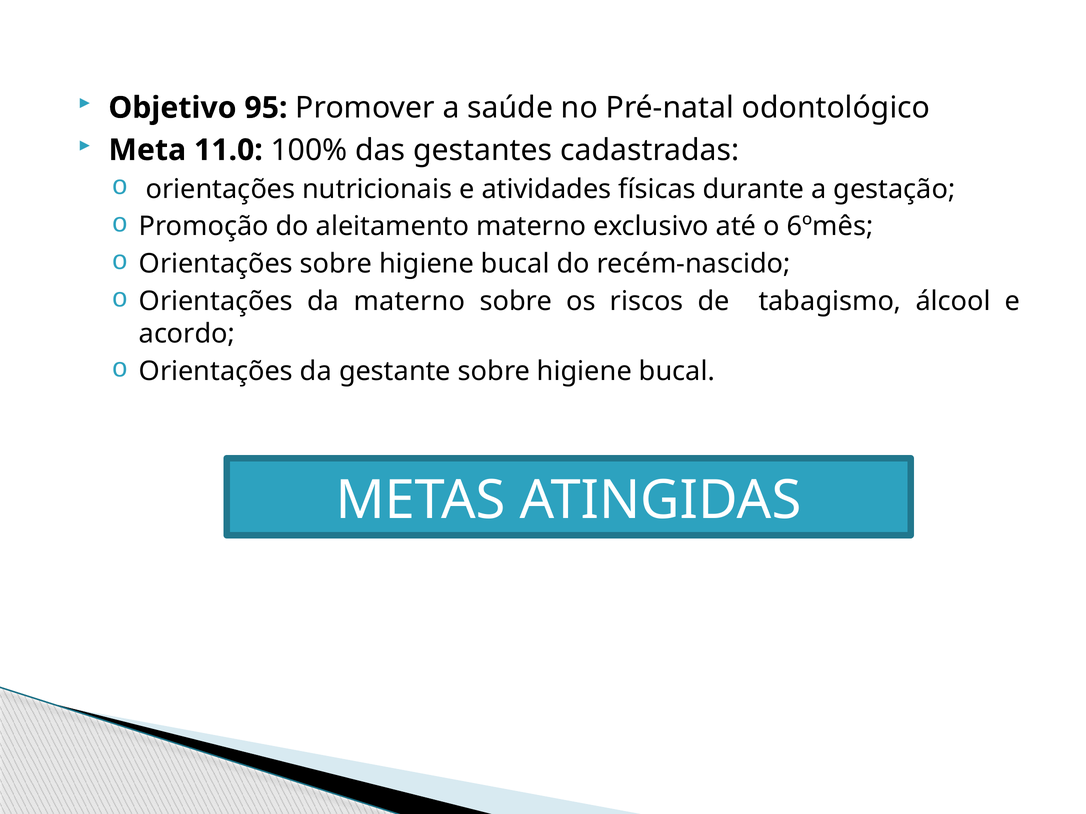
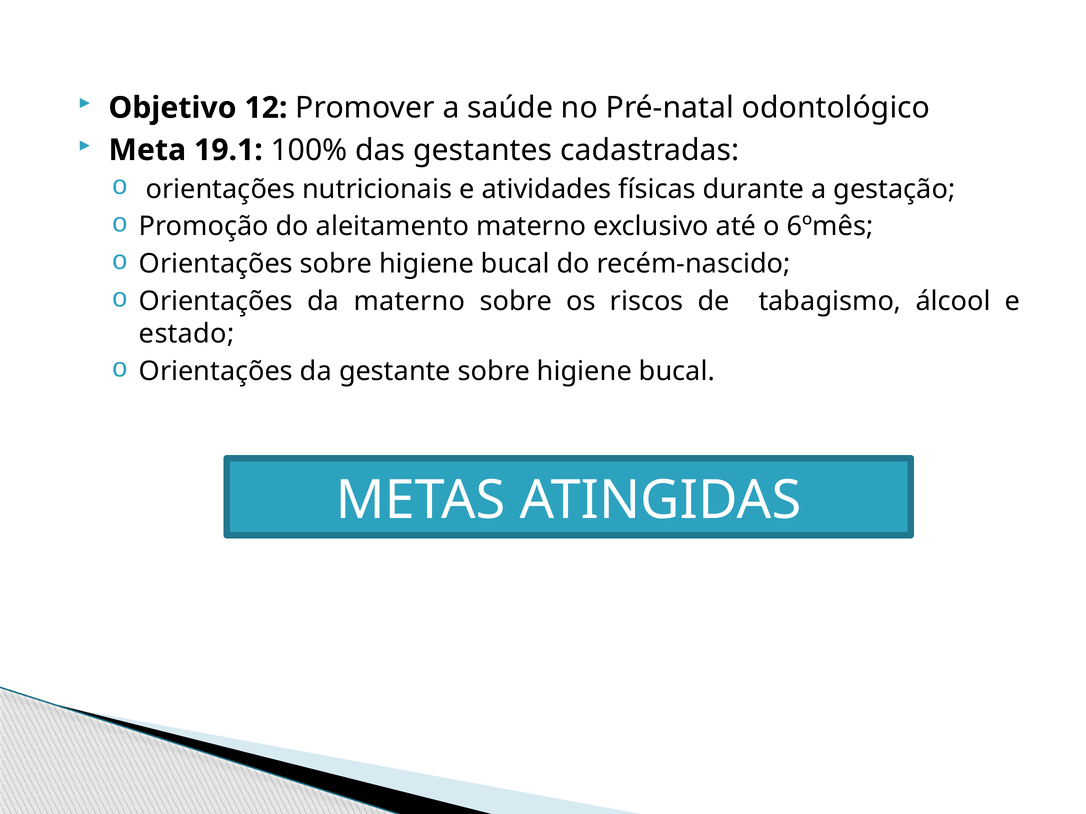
95: 95 -> 12
11.0: 11.0 -> 19.1
acordo: acordo -> estado
